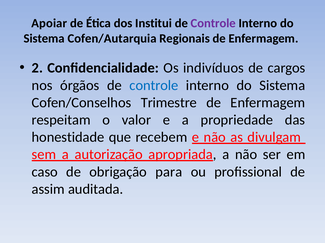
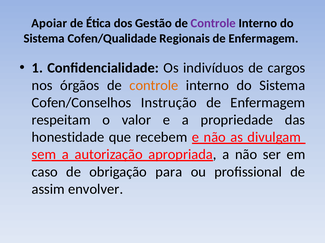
Institui: Institui -> Gestão
Cofen/Autarquia: Cofen/Autarquia -> Cofen/Qualidade
2: 2 -> 1
controle at (154, 86) colour: blue -> orange
Trimestre: Trimestre -> Instrução
auditada: auditada -> envolver
